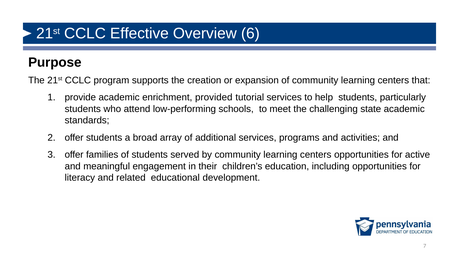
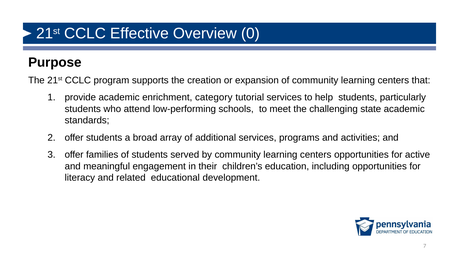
6: 6 -> 0
provided: provided -> category
